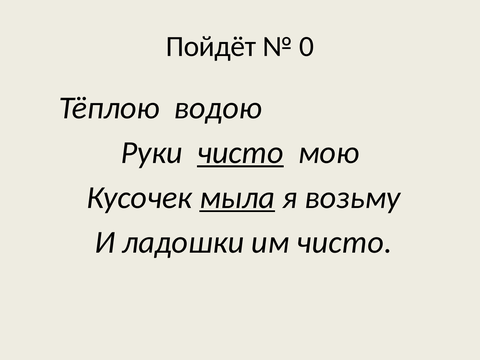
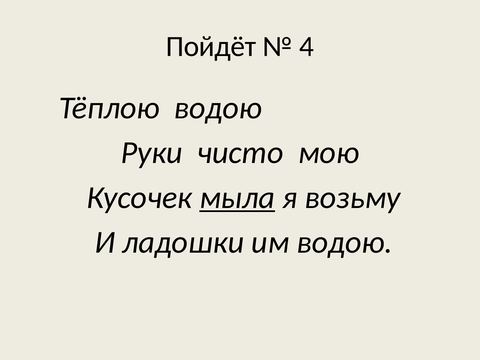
0: 0 -> 4
чисто at (240, 153) underline: present -> none
им чисто: чисто -> водою
